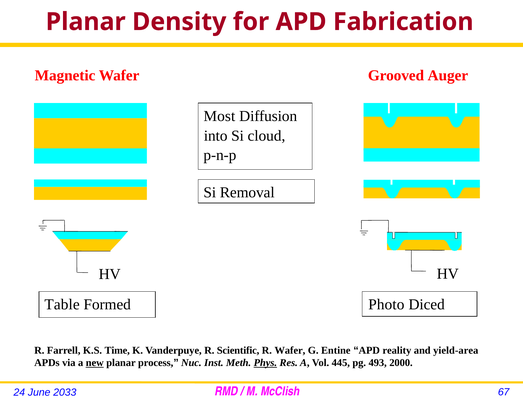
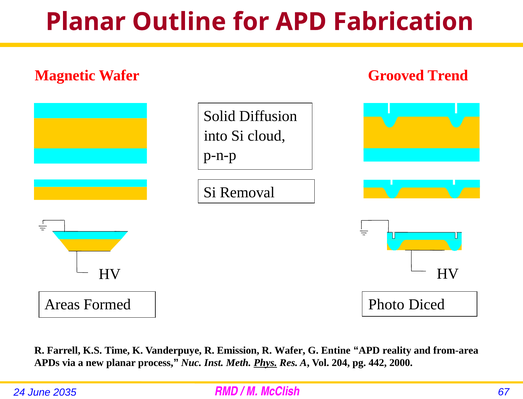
Density: Density -> Outline
Auger: Auger -> Trend
Most: Most -> Solid
Table: Table -> Areas
Scientific: Scientific -> Emission
yield-area: yield-area -> from-area
new underline: present -> none
445: 445 -> 204
493: 493 -> 442
2033: 2033 -> 2035
